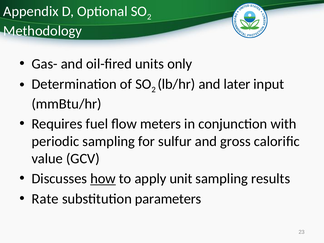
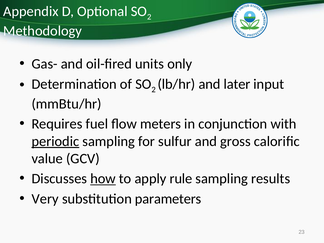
periodic underline: none -> present
unit: unit -> rule
Rate: Rate -> Very
